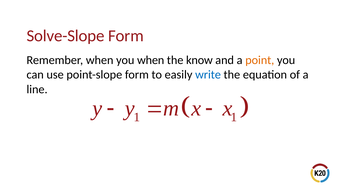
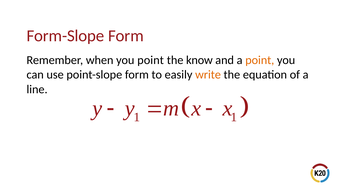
Solve-Slope: Solve-Slope -> Form-Slope
you when: when -> point
write colour: blue -> orange
